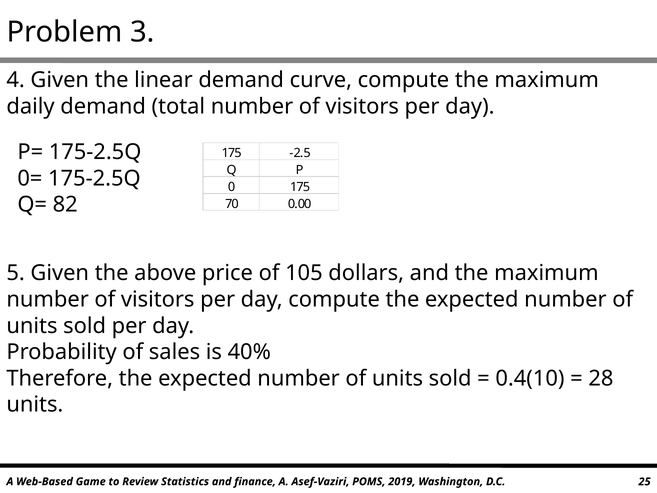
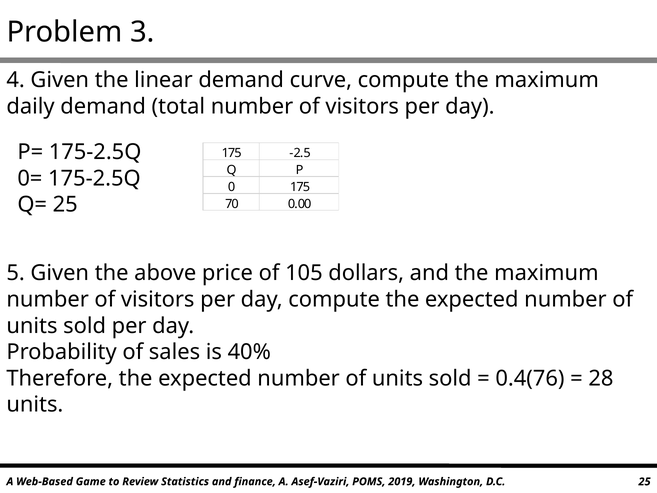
Q= 82: 82 -> 25
0.4(10: 0.4(10 -> 0.4(76
